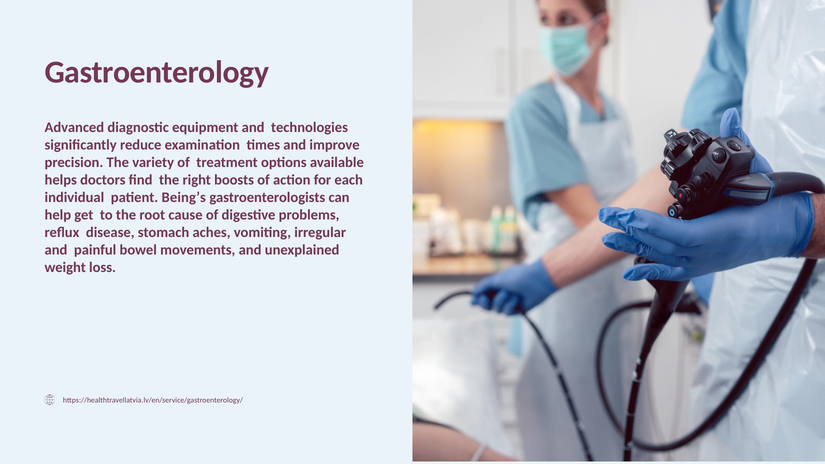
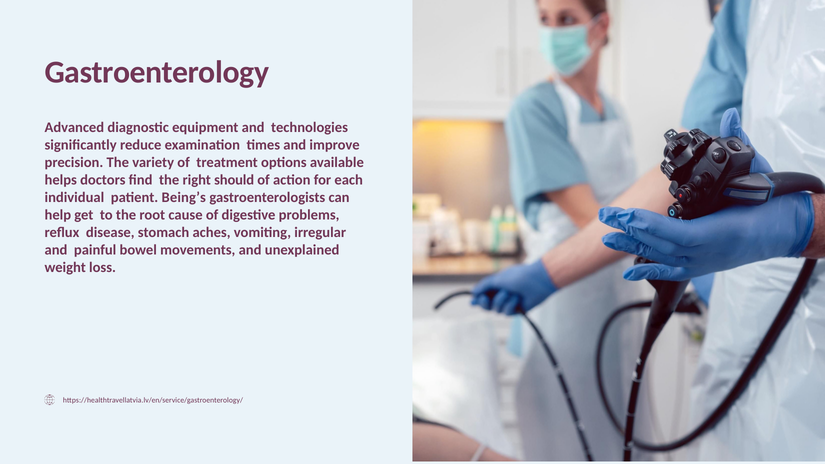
boosts: boosts -> should
